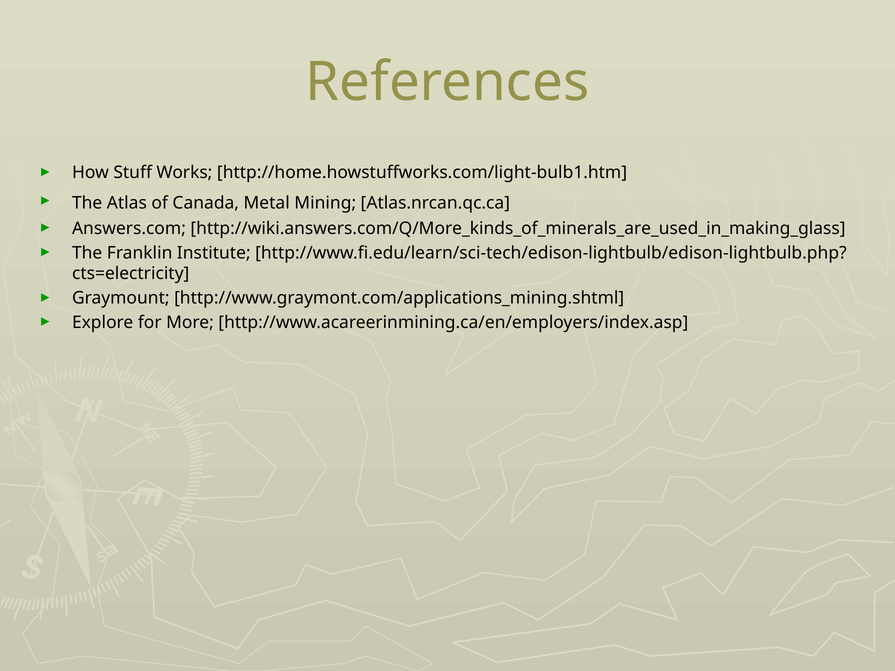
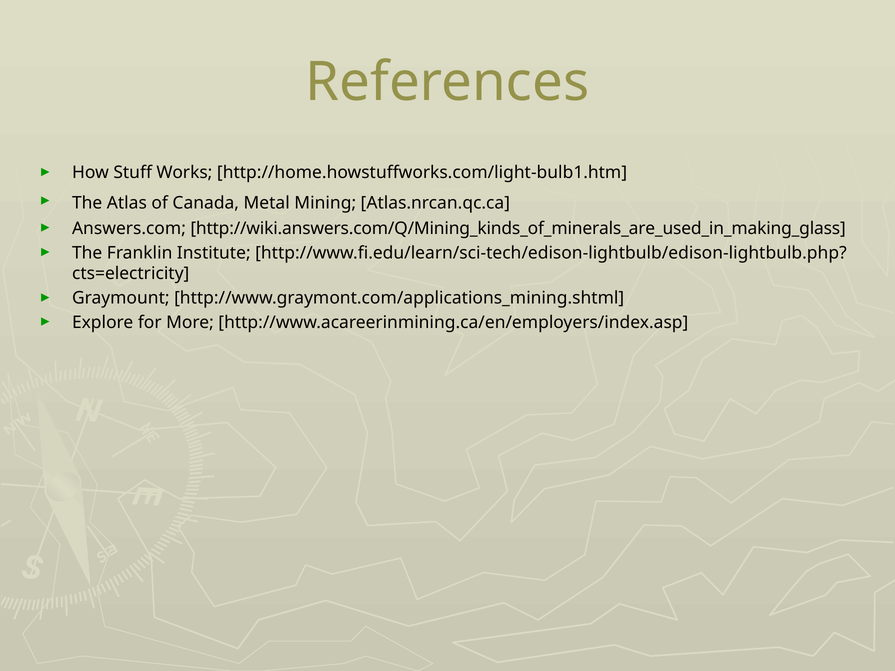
http://wiki.answers.com/Q/More_kinds_of_minerals_are_used_in_making_glass: http://wiki.answers.com/Q/More_kinds_of_minerals_are_used_in_making_glass -> http://wiki.answers.com/Q/Mining_kinds_of_minerals_are_used_in_making_glass
